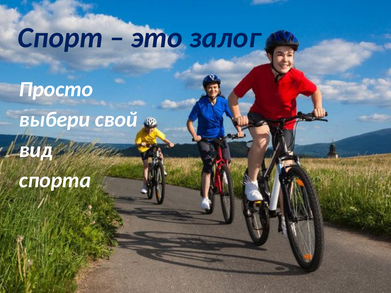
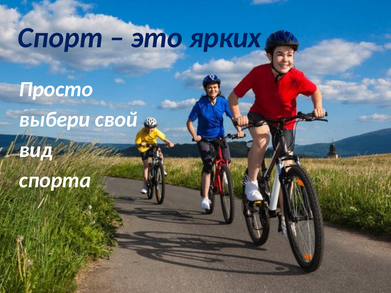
залог: залог -> ярких
